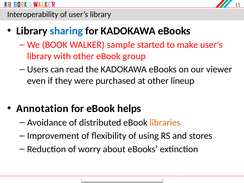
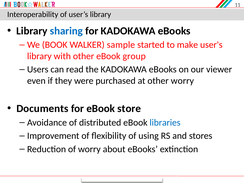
other lineup: lineup -> worry
Annotation: Annotation -> Documents
helps: helps -> store
libraries colour: orange -> blue
